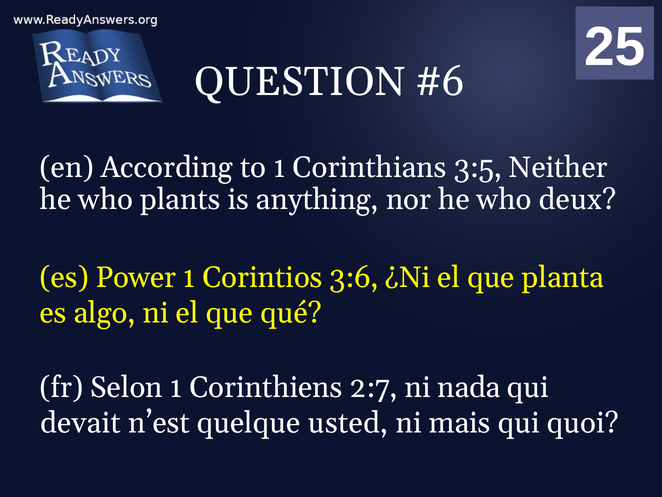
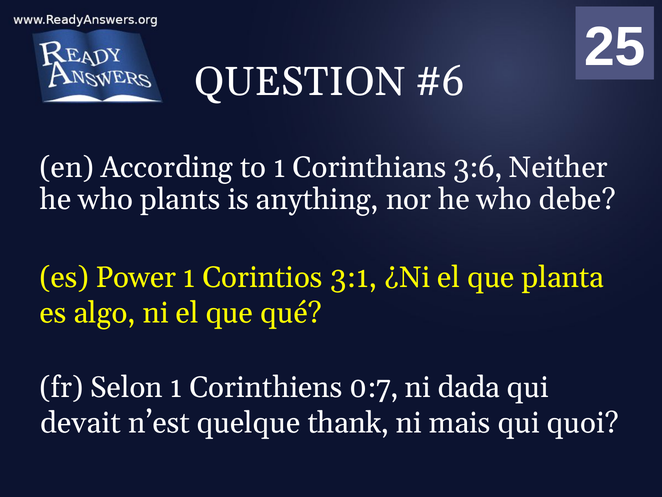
3:5: 3:5 -> 3:6
deux: deux -> debe
3:6: 3:6 -> 3:1
2:7: 2:7 -> 0:7
nada: nada -> dada
usted: usted -> thank
